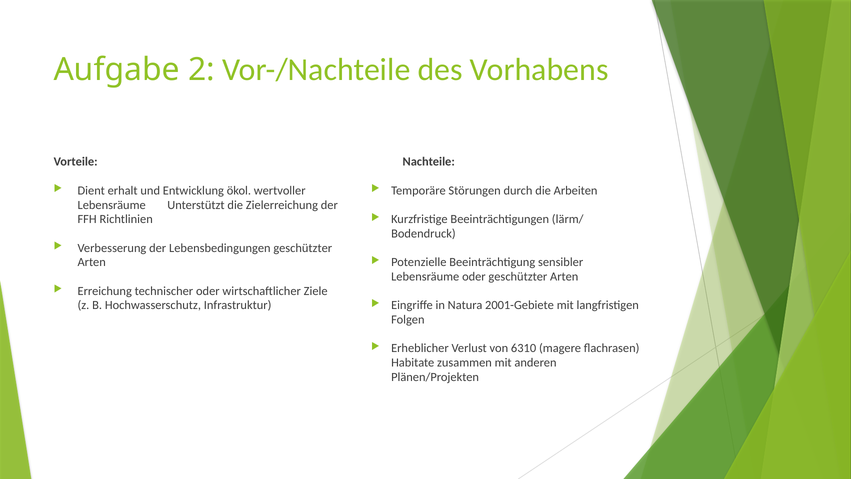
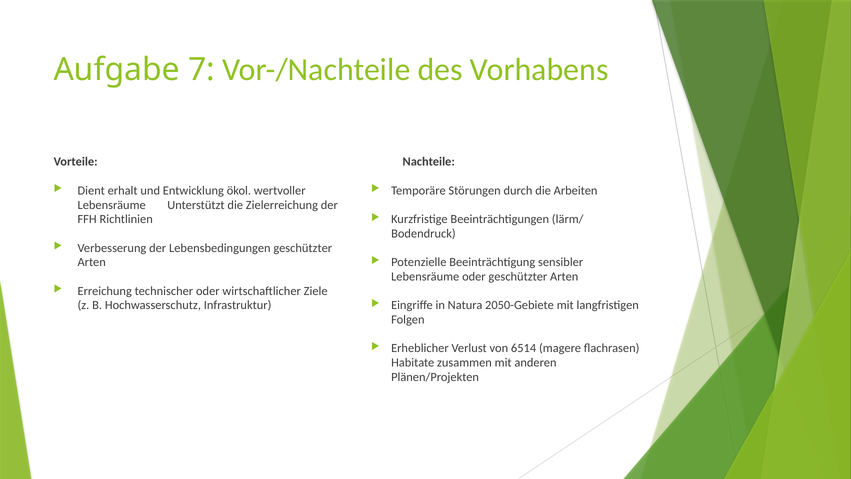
2: 2 -> 7
2001-Gebiete: 2001-Gebiete -> 2050-Gebiete
6310: 6310 -> 6514
